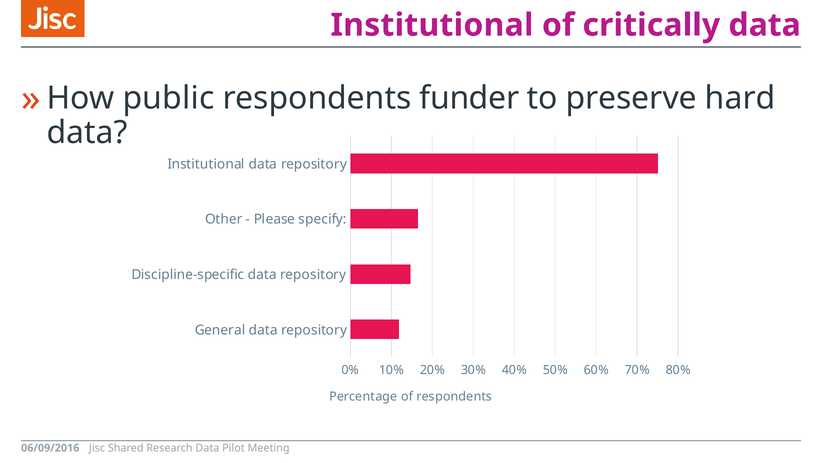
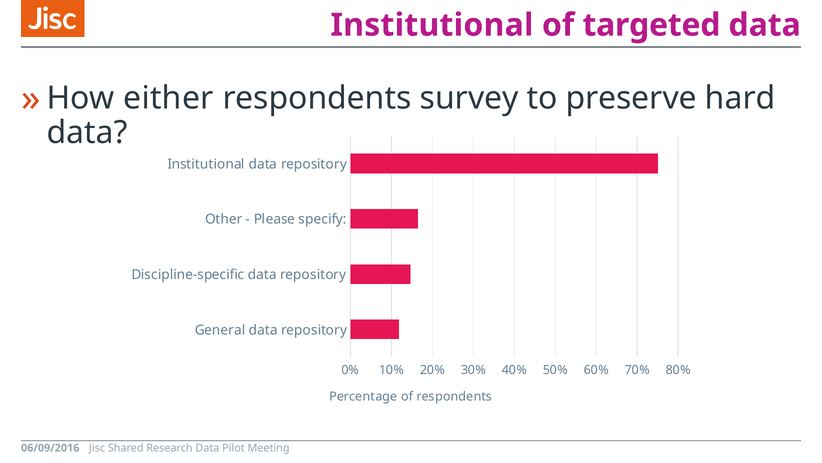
critically: critically -> targeted
public: public -> either
funder: funder -> survey
